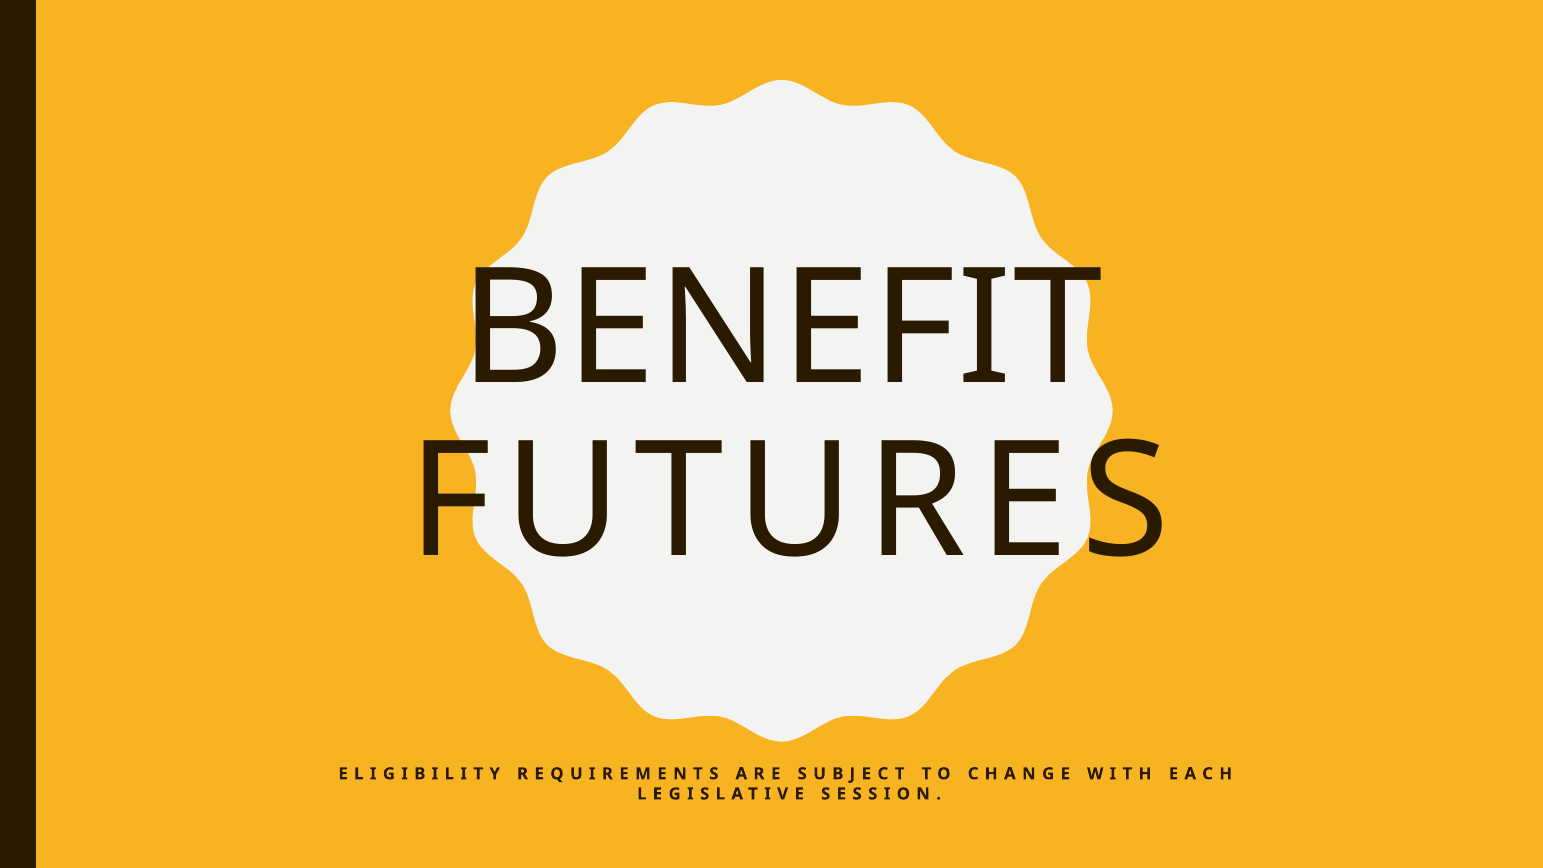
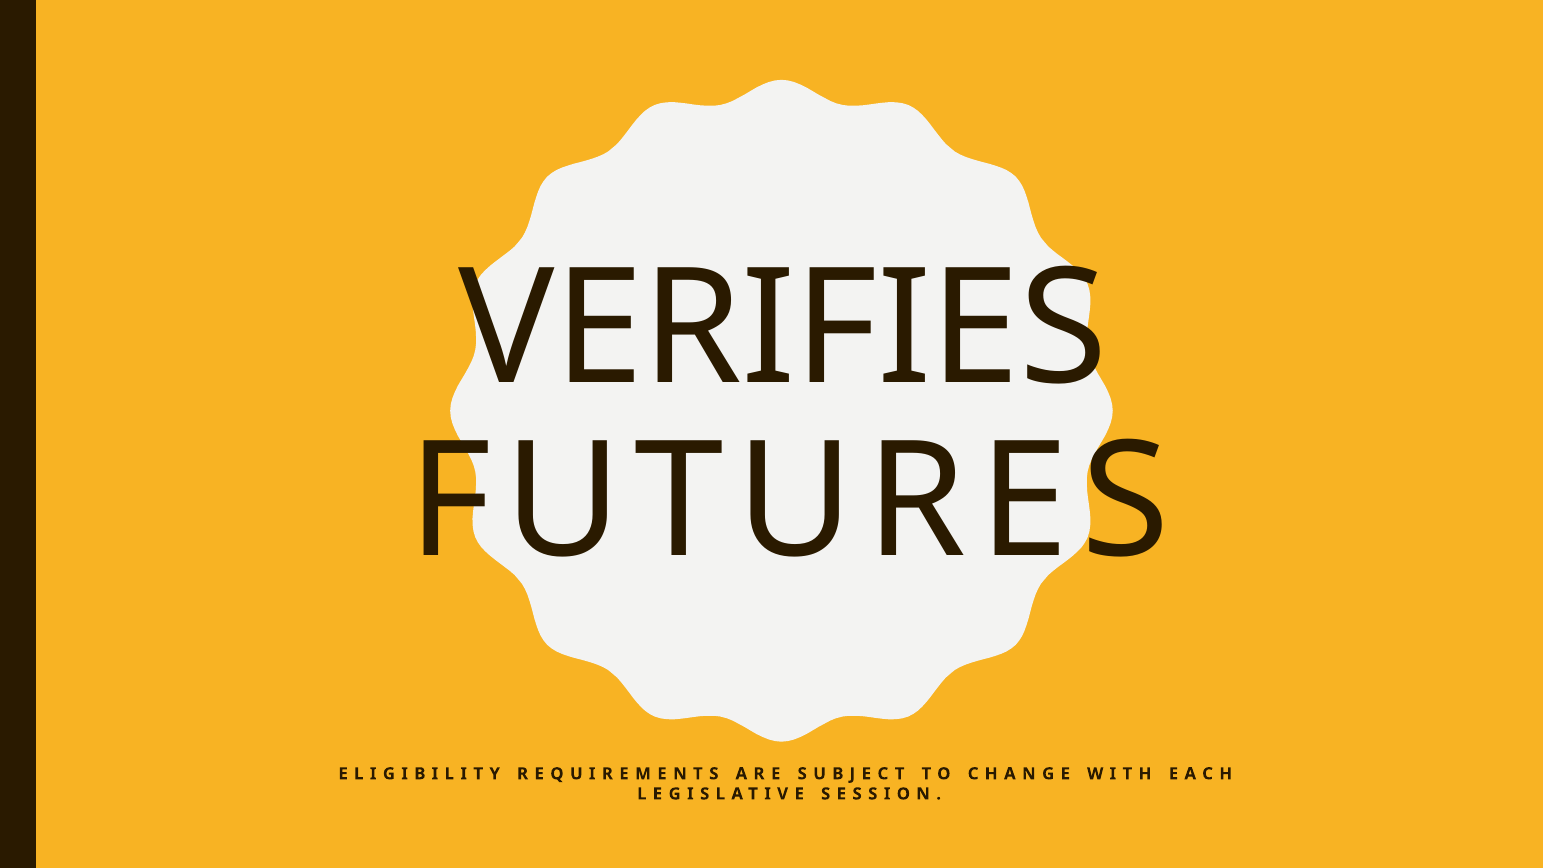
BENEFIT: BENEFIT -> VERIFIES
